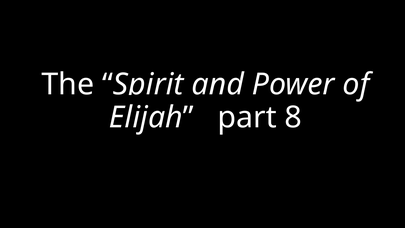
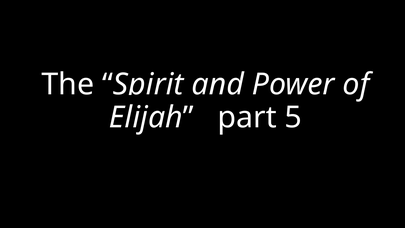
8: 8 -> 5
